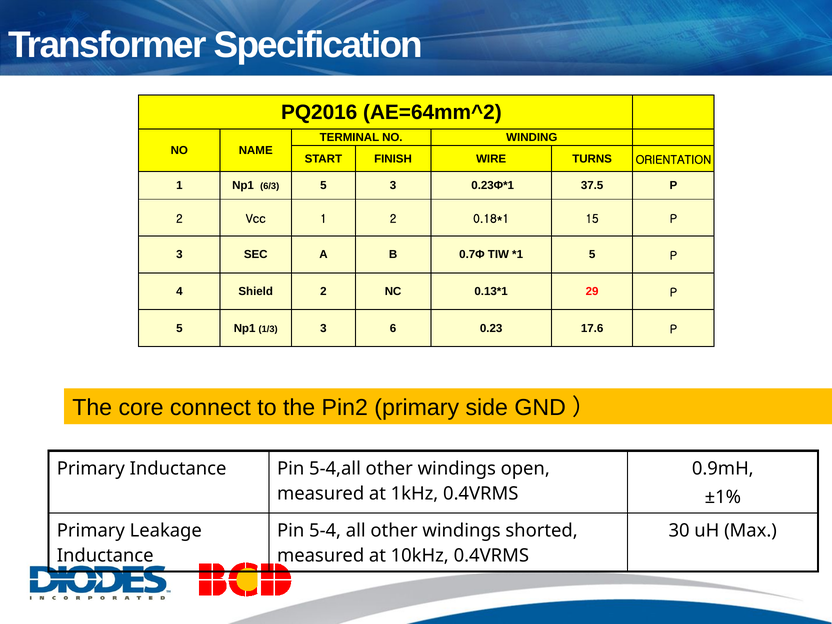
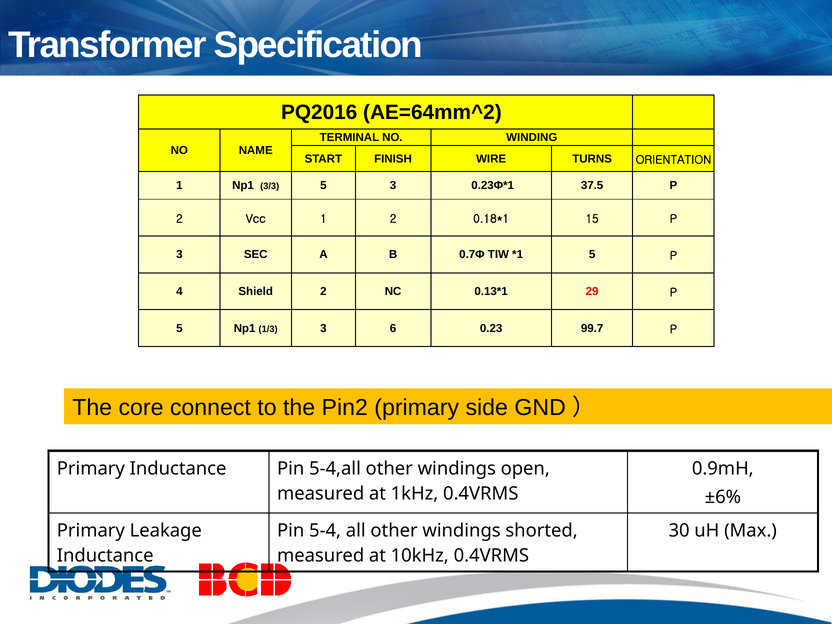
6/3: 6/3 -> 3/3
17.6: 17.6 -> 99.7
±1%: ±1% -> ±6%
